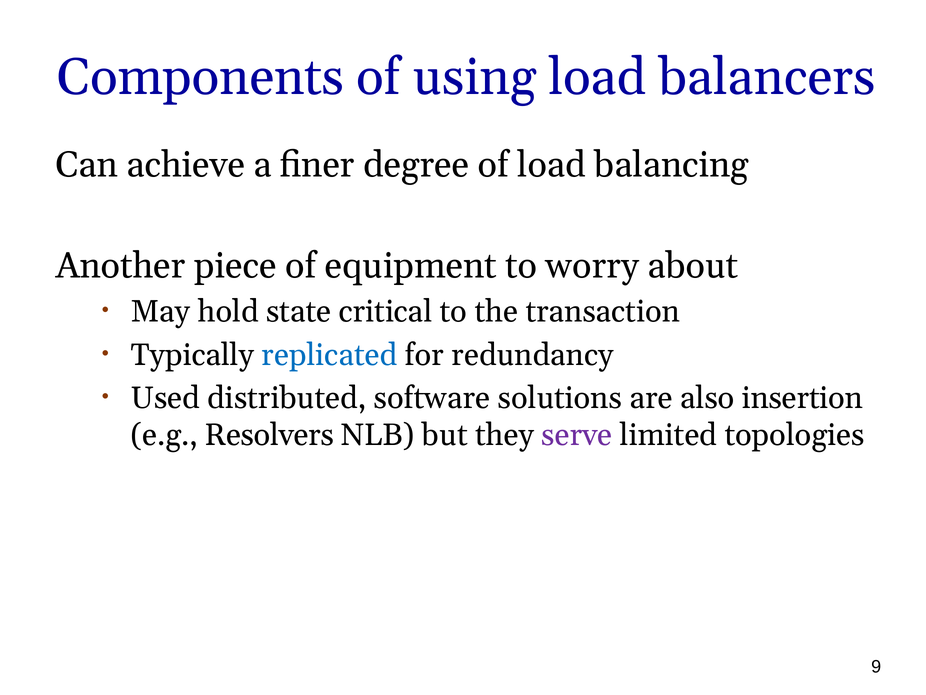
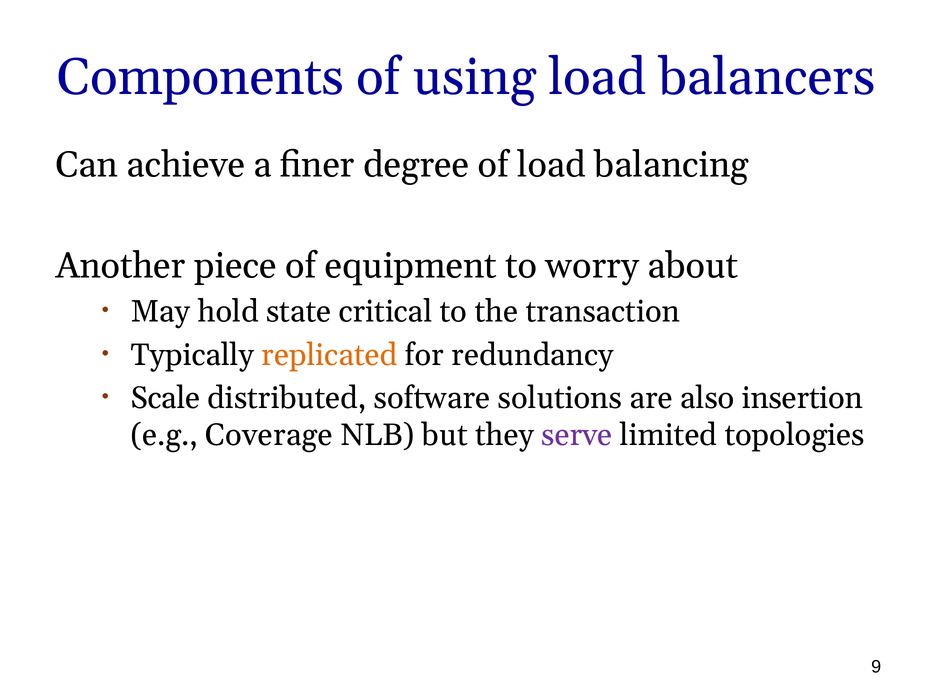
replicated colour: blue -> orange
Used: Used -> Scale
Resolvers: Resolvers -> Coverage
